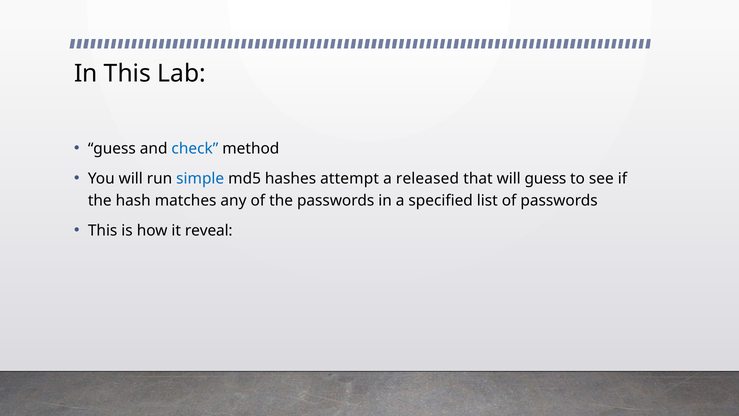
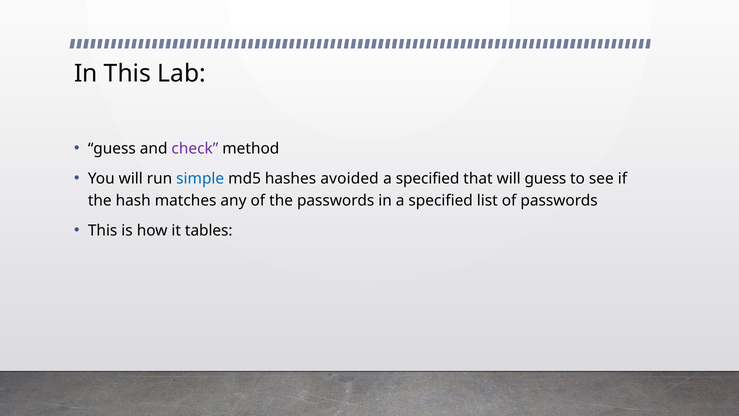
check colour: blue -> purple
attempt: attempt -> avoided
released at (427, 178): released -> specified
reveal: reveal -> tables
